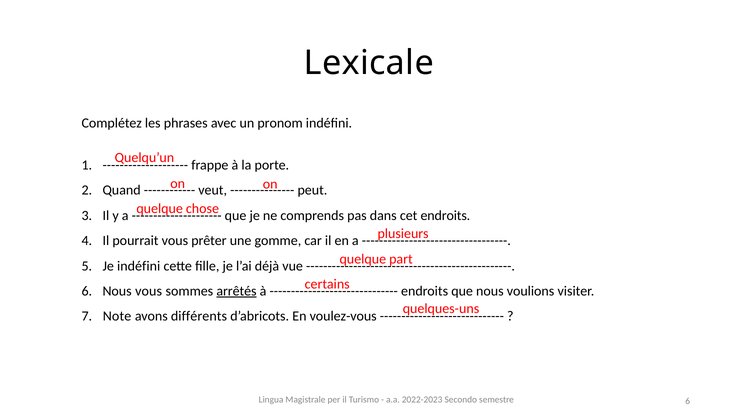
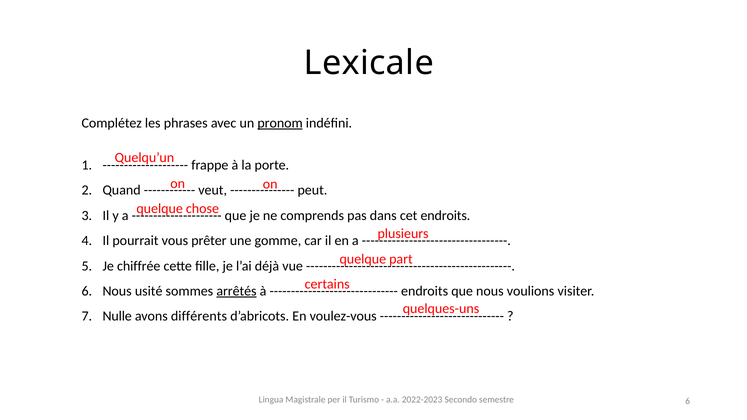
pronom underline: none -> present
Je indéfini: indéfini -> chiffrée
Nous vous: vous -> usité
Note: Note -> Nulle
